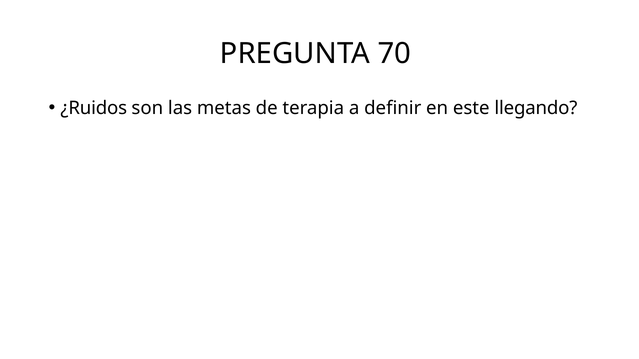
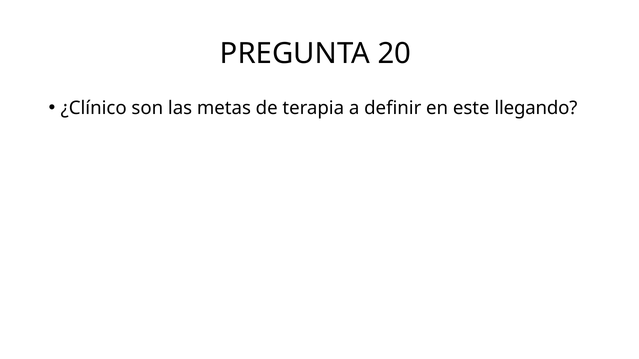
70: 70 -> 20
¿Ruidos: ¿Ruidos -> ¿Clínico
